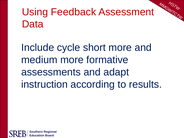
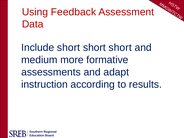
Include cycle: cycle -> short
more at (120, 48): more -> short
